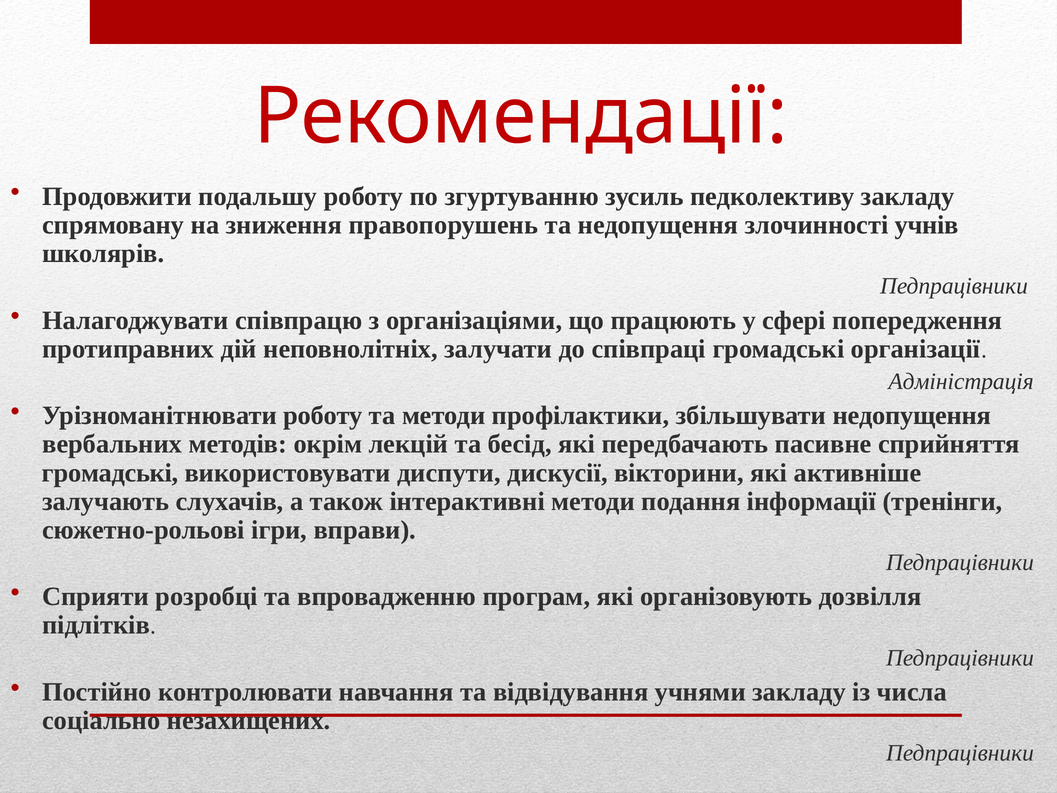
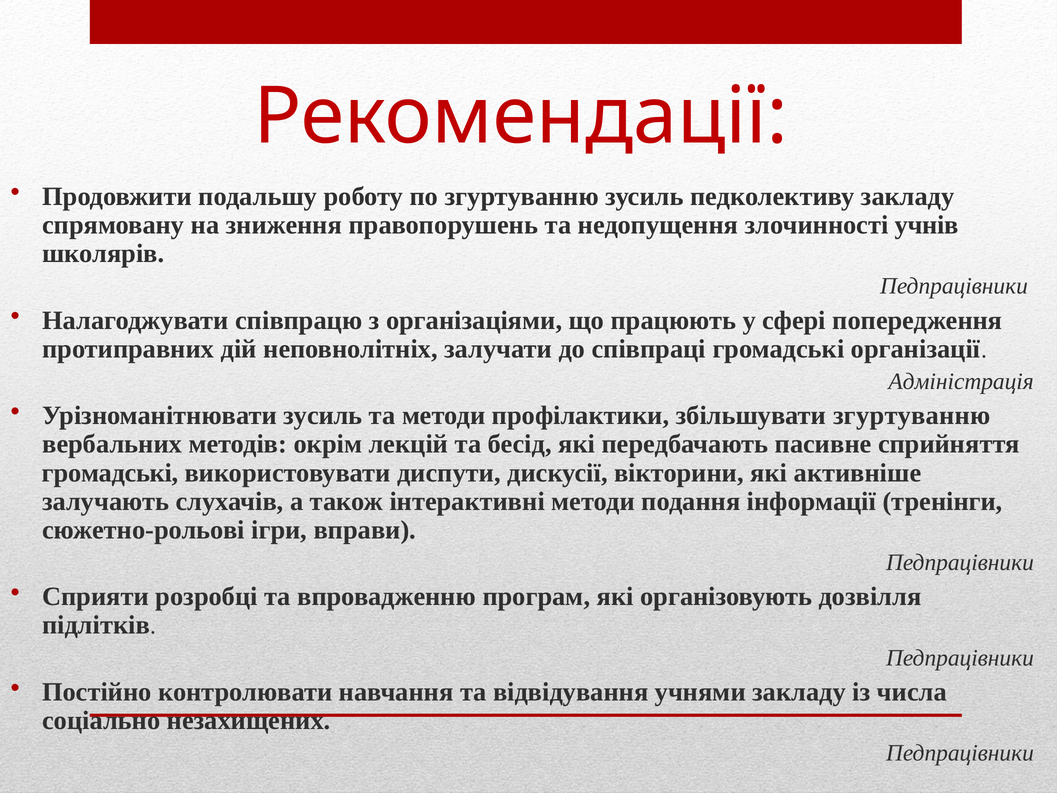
Урізноманітнювати роботу: роботу -> зусиль
збільшувати недопущення: недопущення -> згуртуванню
